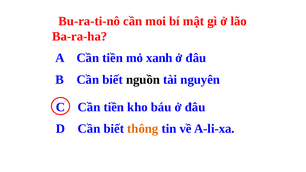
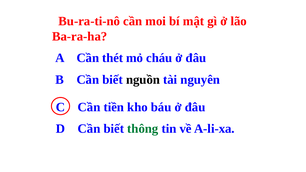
A Cần tiền: tiền -> thét
xanh: xanh -> cháu
thông colour: orange -> green
